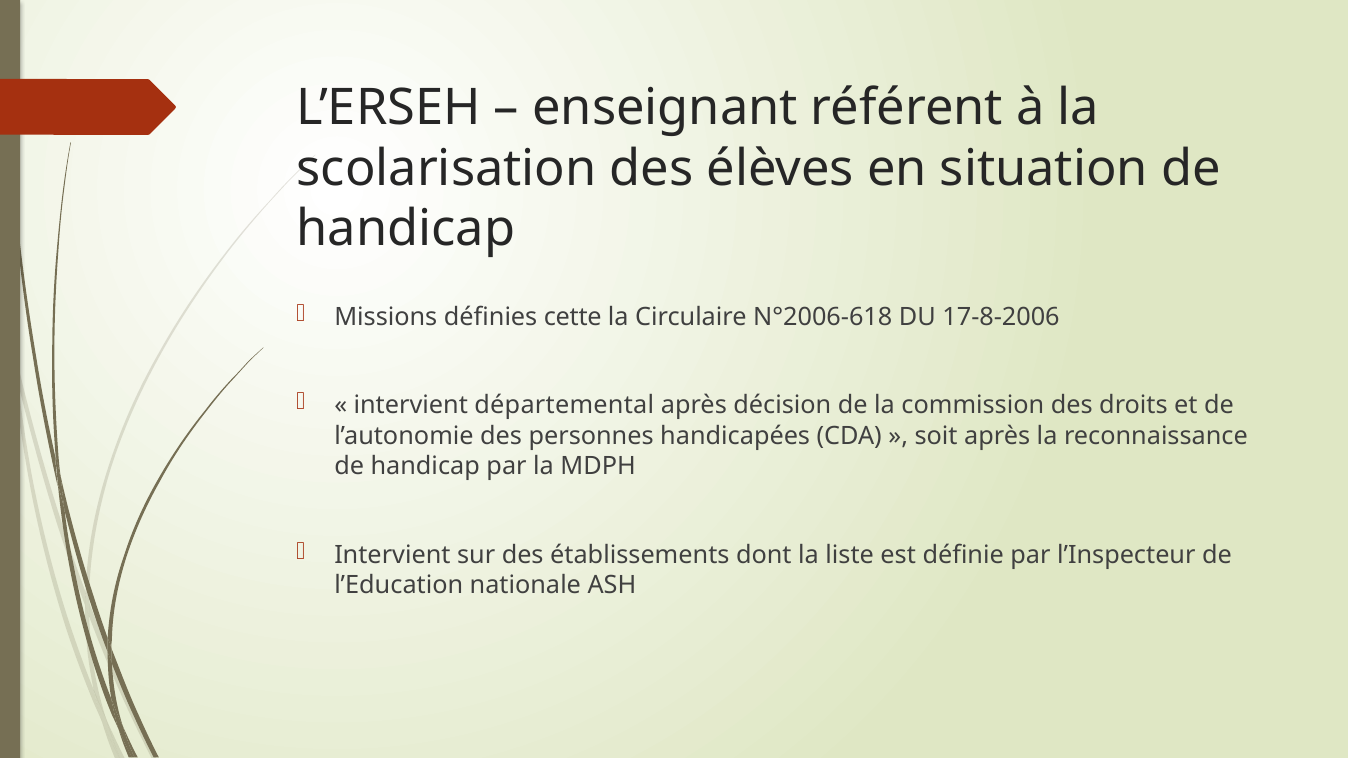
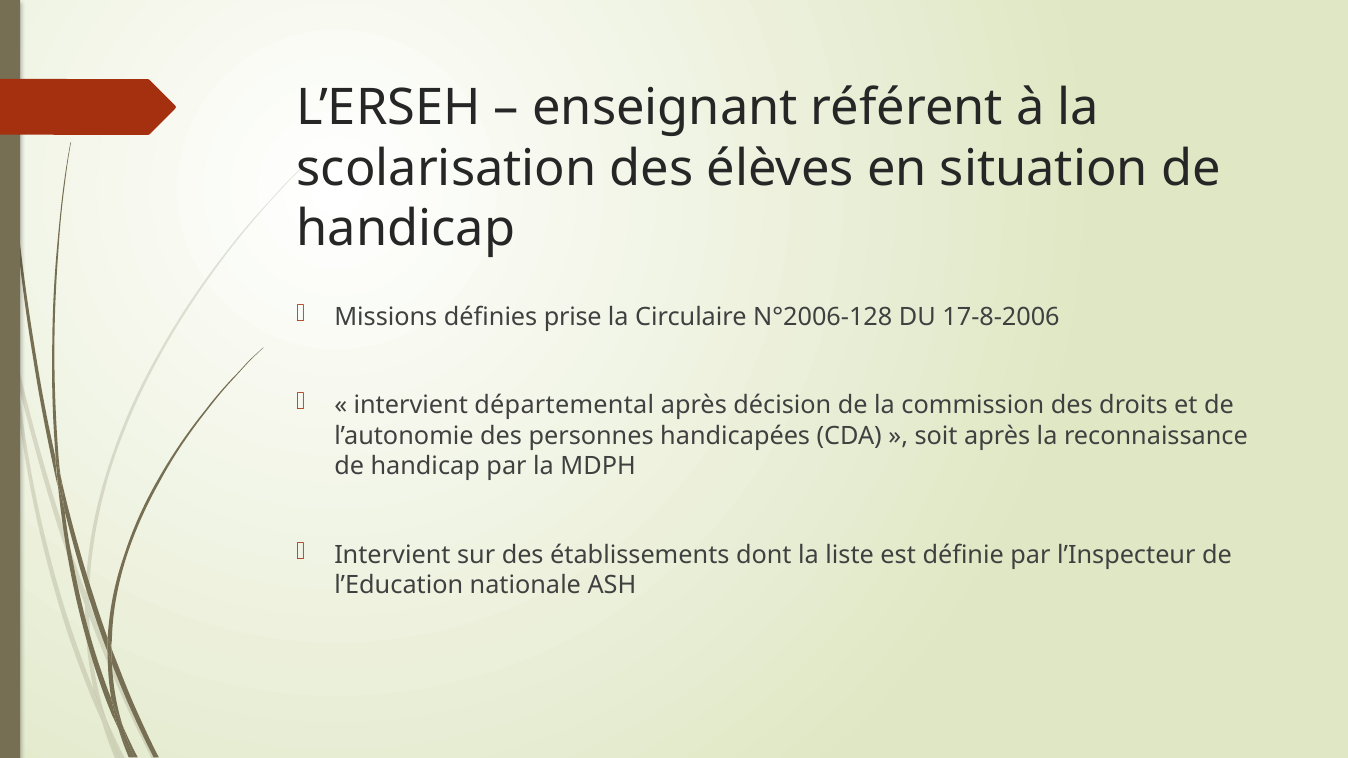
cette: cette -> prise
N°2006-618: N°2006-618 -> N°2006-128
